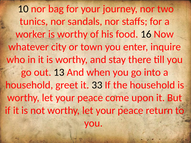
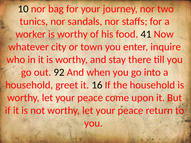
16: 16 -> 41
13: 13 -> 92
33: 33 -> 16
